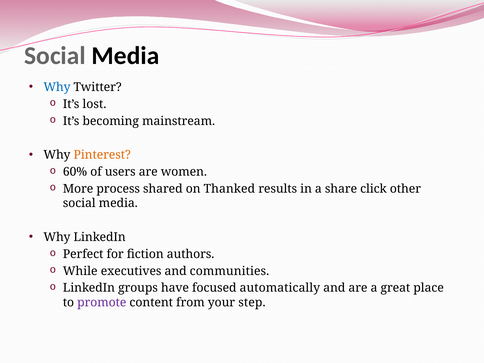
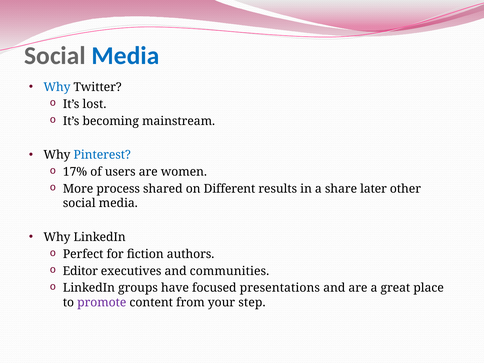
Media at (125, 56) colour: black -> blue
Pinterest colour: orange -> blue
60%: 60% -> 17%
Thanked: Thanked -> Different
click: click -> later
While: While -> Editor
automatically: automatically -> presentations
